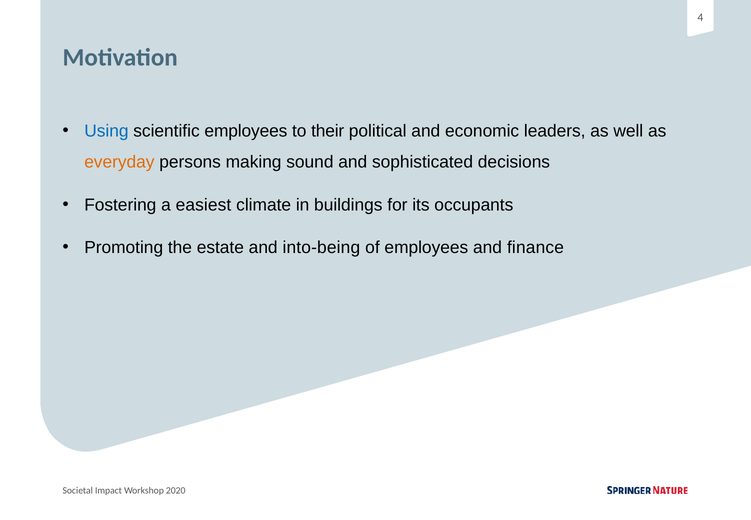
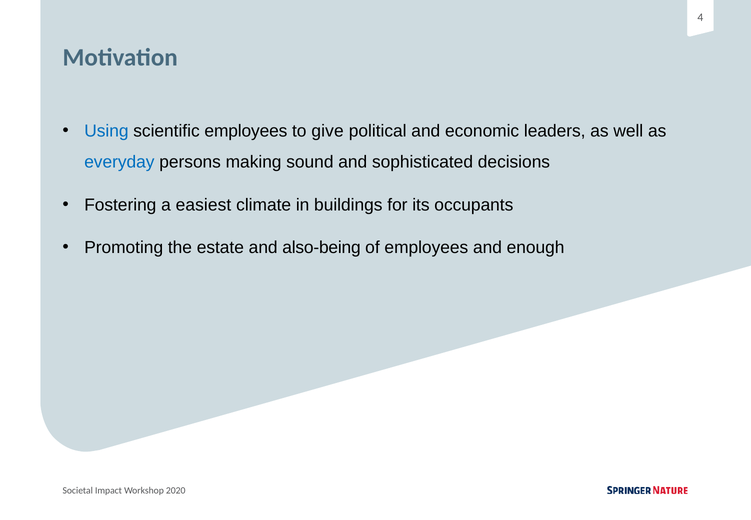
their: their -> give
everyday colour: orange -> blue
into-being: into-being -> also-being
finance: finance -> enough
